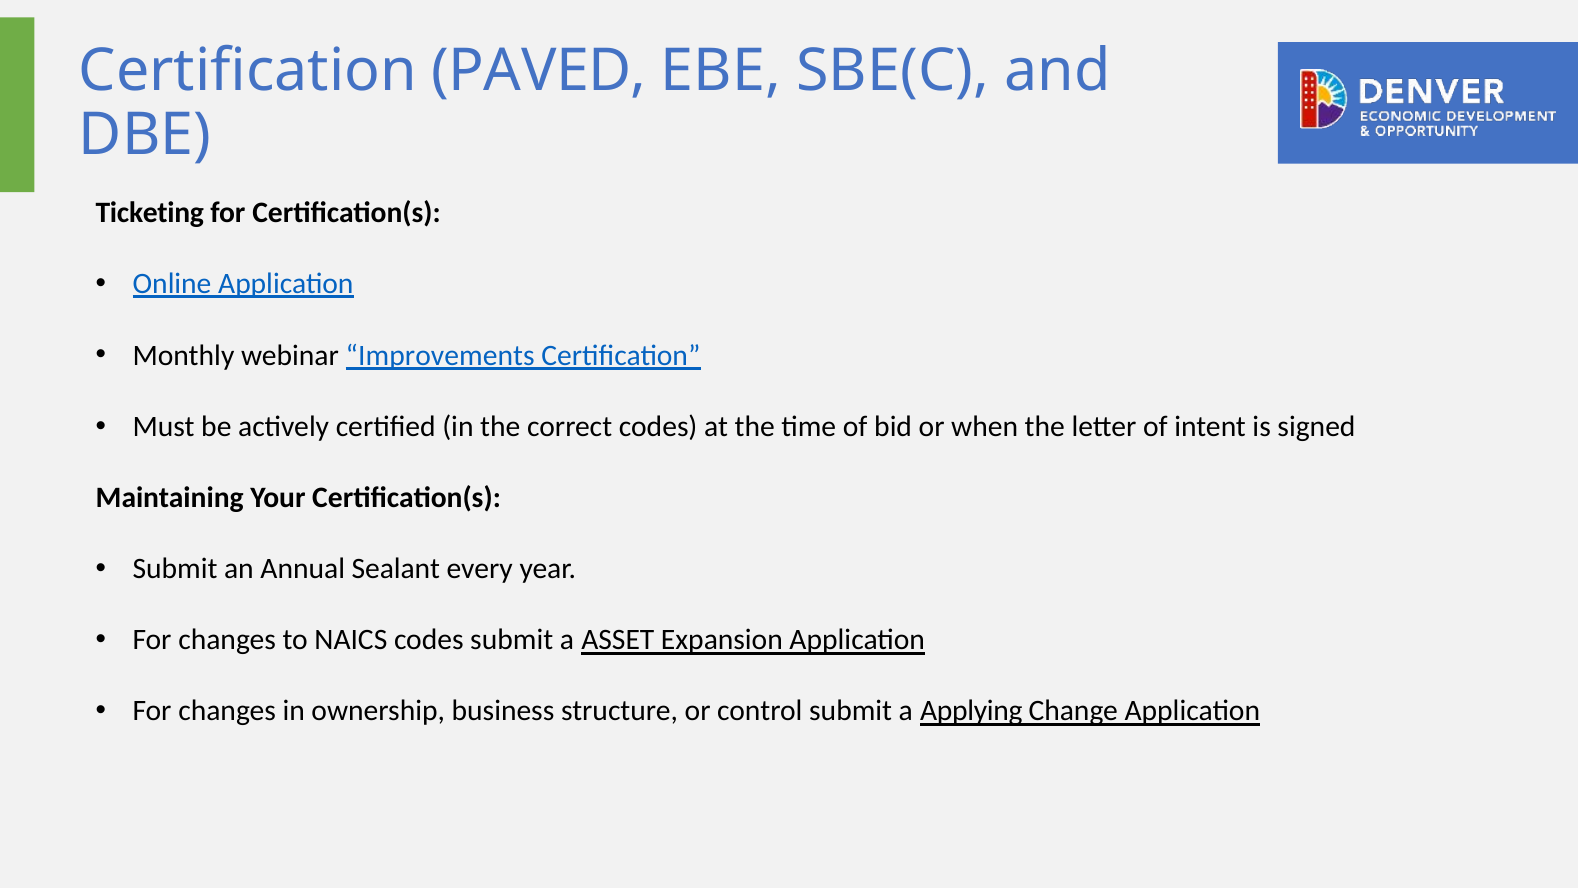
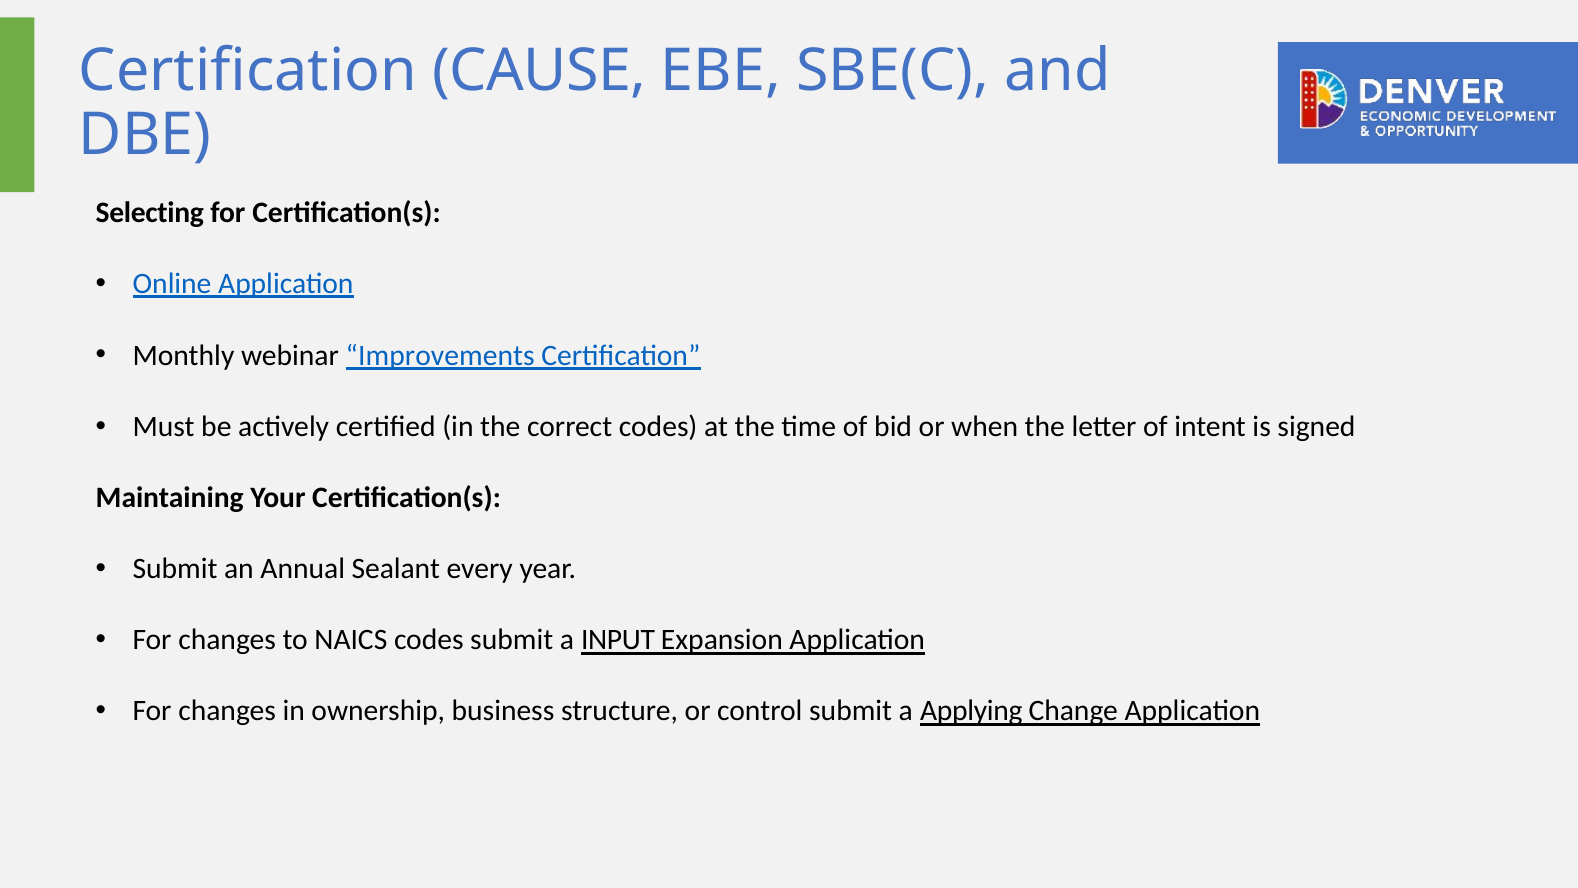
PAVED: PAVED -> CAUSE
Ticketing: Ticketing -> Selecting
ASSET: ASSET -> INPUT
